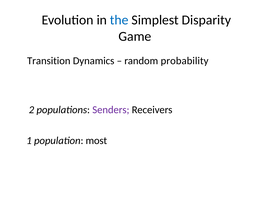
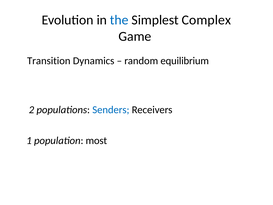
Disparity: Disparity -> Complex
probability: probability -> equilibrium
Senders colour: purple -> blue
